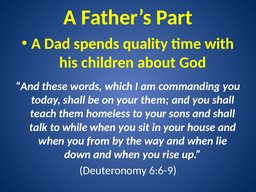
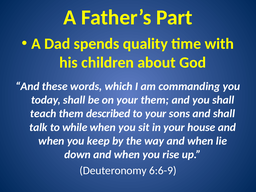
homeless: homeless -> described
from: from -> keep
